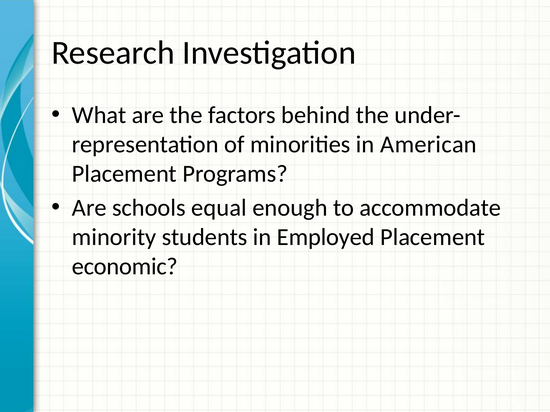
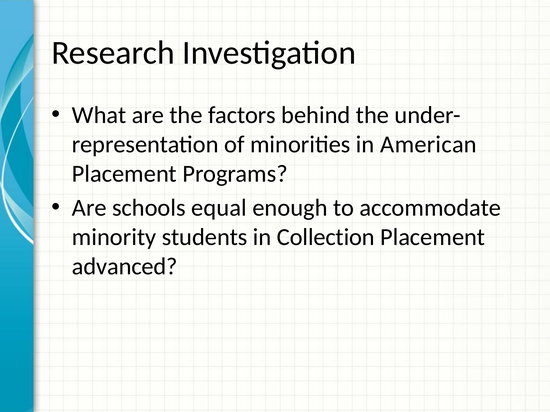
Employed: Employed -> Collection
economic: economic -> advanced
